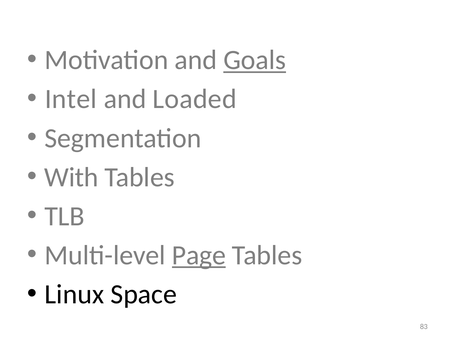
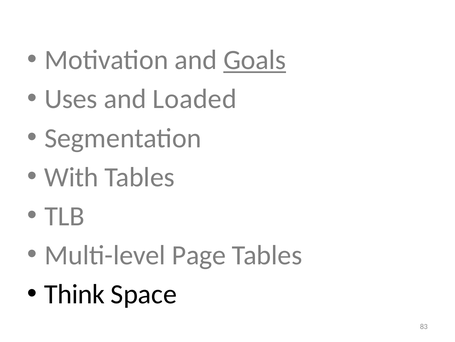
Intel: Intel -> Uses
Page underline: present -> none
Linux: Linux -> Think
